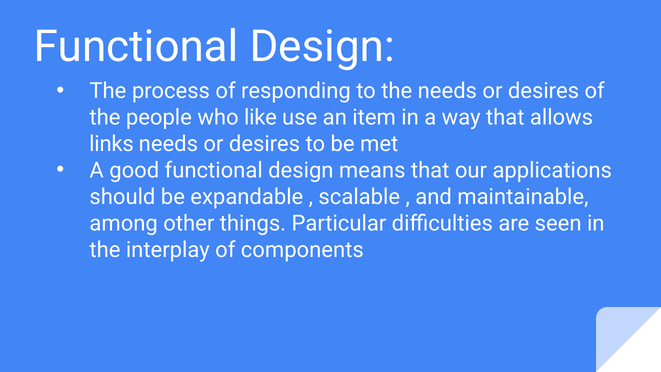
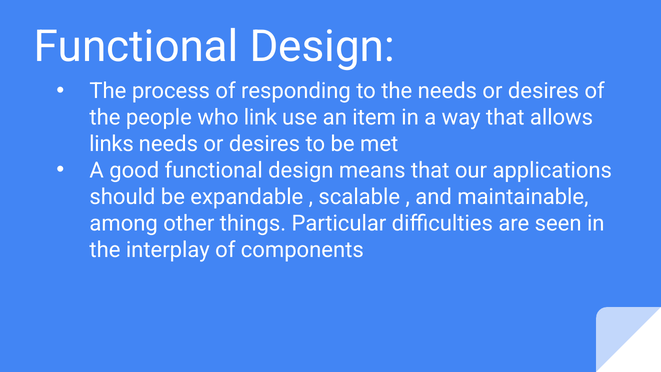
like: like -> link
